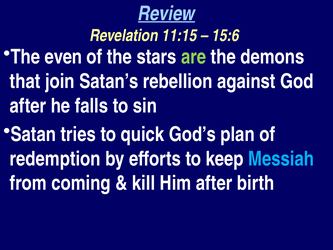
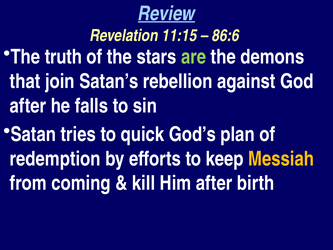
15:6: 15:6 -> 86:6
even: even -> truth
Messiah colour: light blue -> yellow
